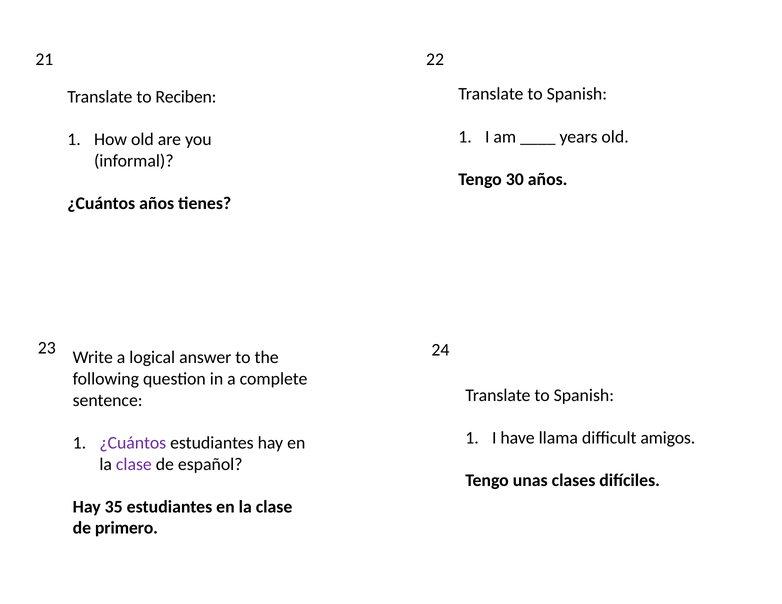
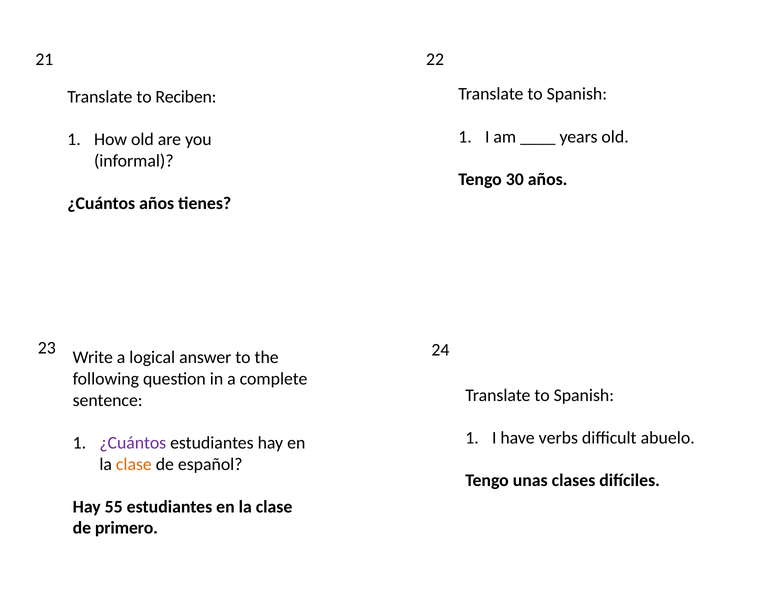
llama: llama -> verbs
amigos: amigos -> abuelo
clase at (134, 464) colour: purple -> orange
35: 35 -> 55
